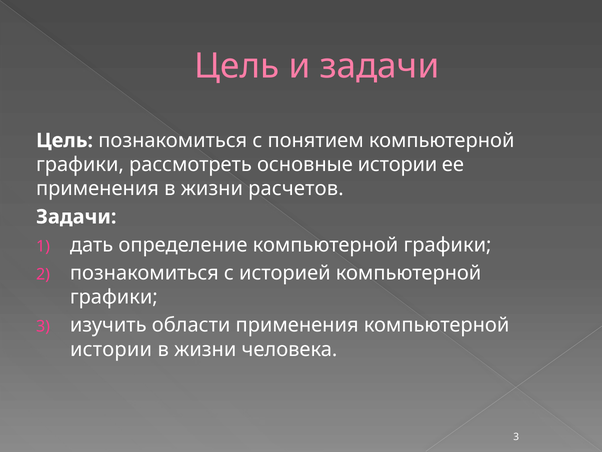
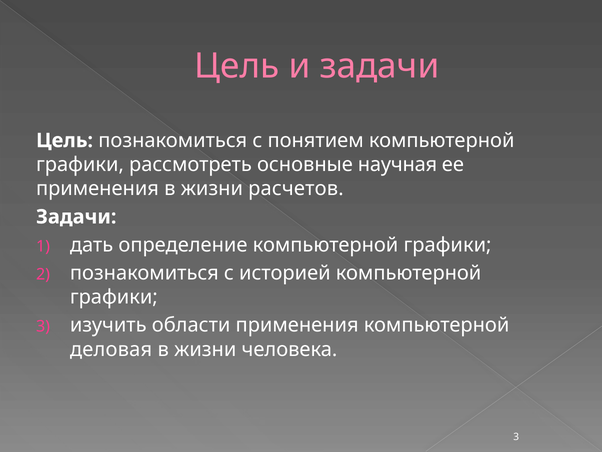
основные истории: истории -> научная
истории at (111, 349): истории -> деловая
